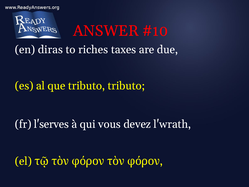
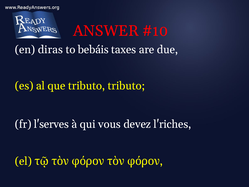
riches: riches -> bebáis
l'wrath: l'wrath -> l'riches
